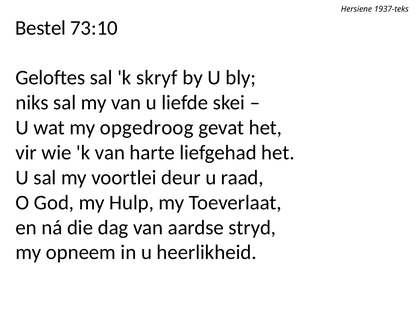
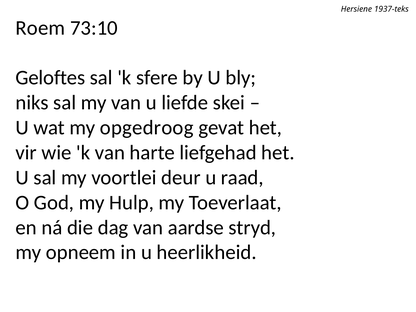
Bestel: Bestel -> Roem
skryf: skryf -> sfere
